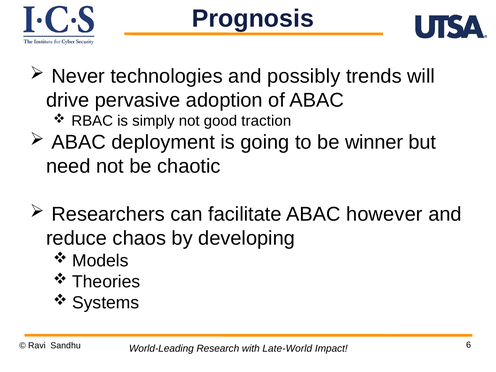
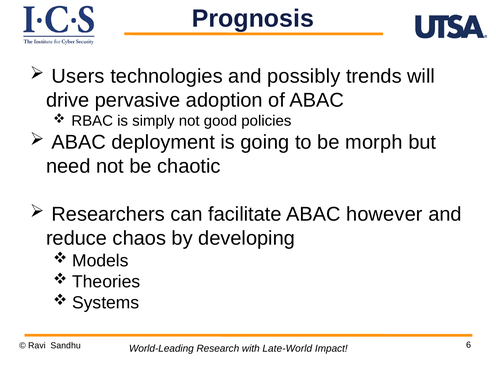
Never: Never -> Users
traction: traction -> policies
winner: winner -> morph
